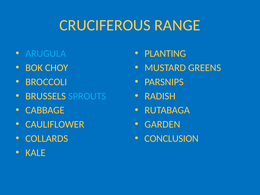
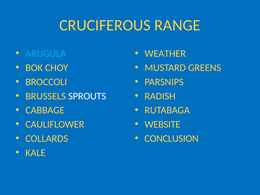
PLANTING: PLANTING -> WEATHER
SPROUTS colour: light blue -> white
GARDEN: GARDEN -> WEBSITE
